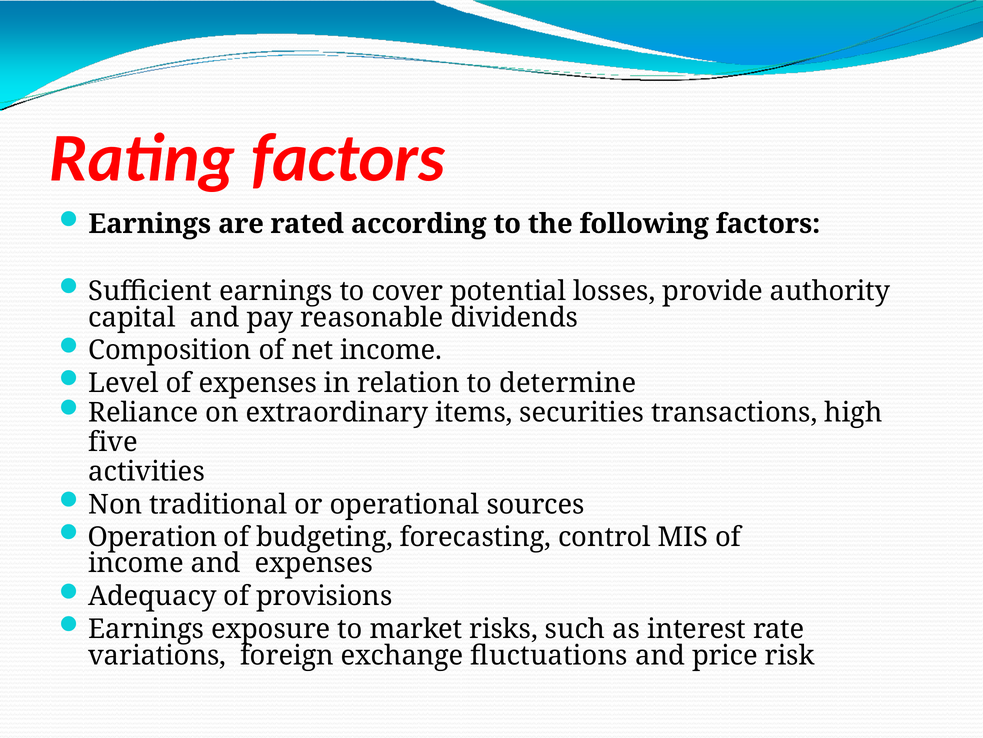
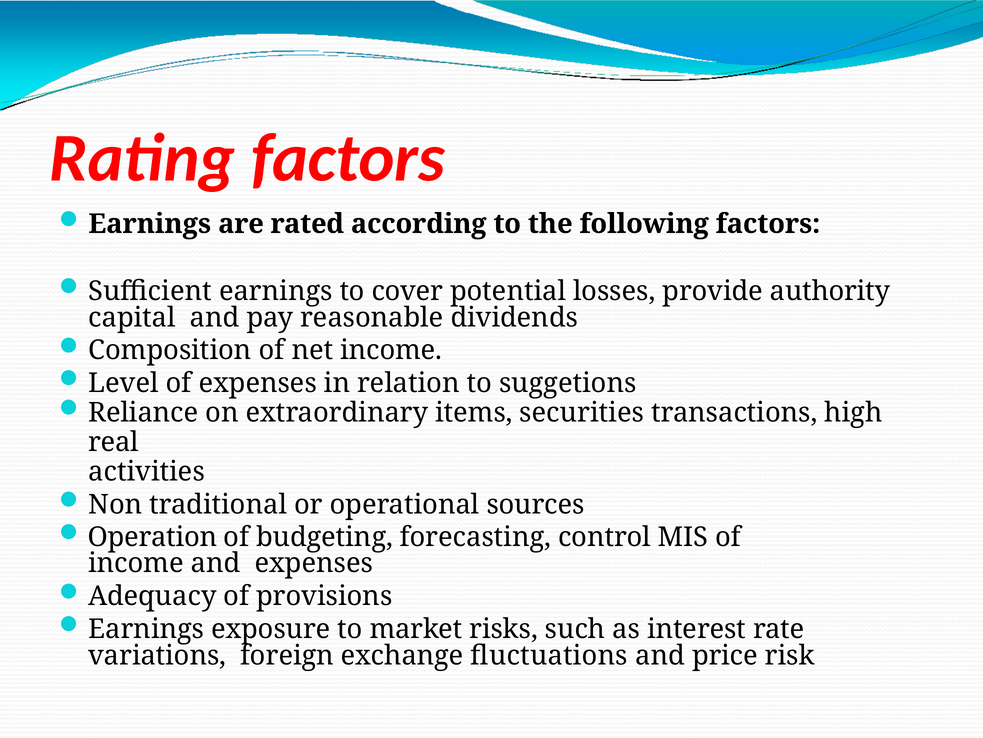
determine: determine -> suggetions
five: five -> real
